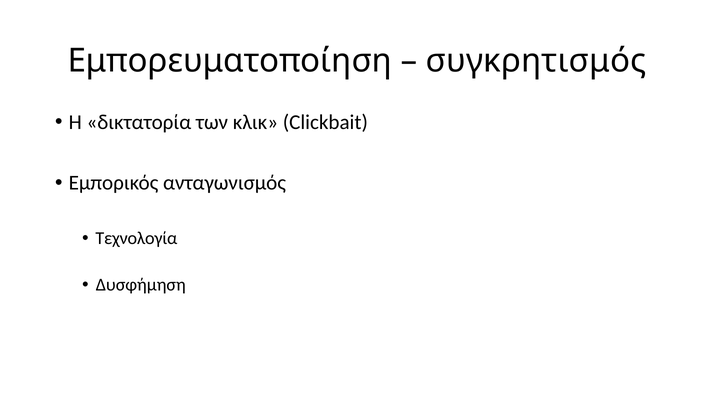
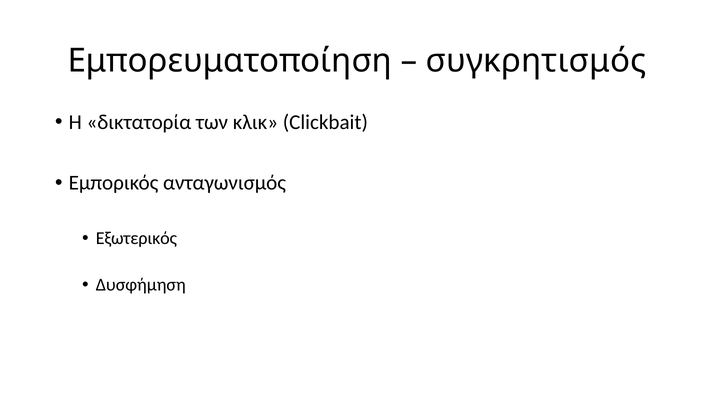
Τεχνολογία: Τεχνολογία -> Εξωτερικός
